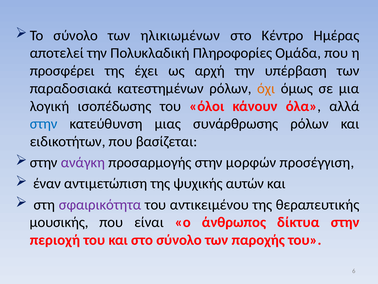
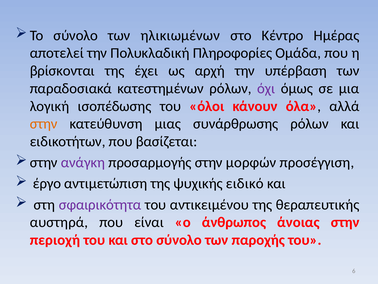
προσφέρει: προσφέρει -> βρίσκονται
όχι colour: orange -> purple
στην at (44, 124) colour: blue -> orange
έναν: έναν -> έργο
αυτών: αυτών -> ειδικό
μουσικής: μουσικής -> αυστηρά
δίκτυα: δίκτυα -> άνοιας
